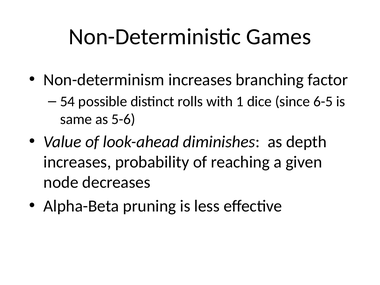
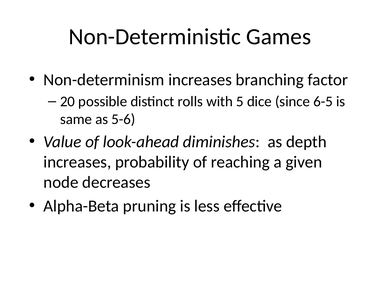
54: 54 -> 20
1: 1 -> 5
